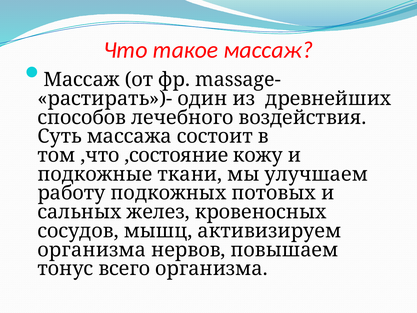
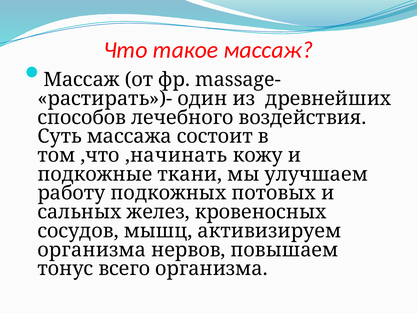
,состояние: ,состояние -> ,начинать
